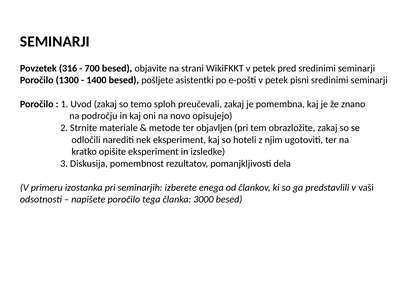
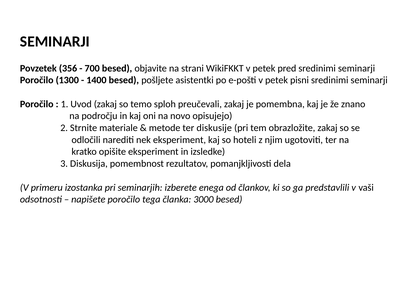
316: 316 -> 356
objavljen: objavljen -> diskusije
